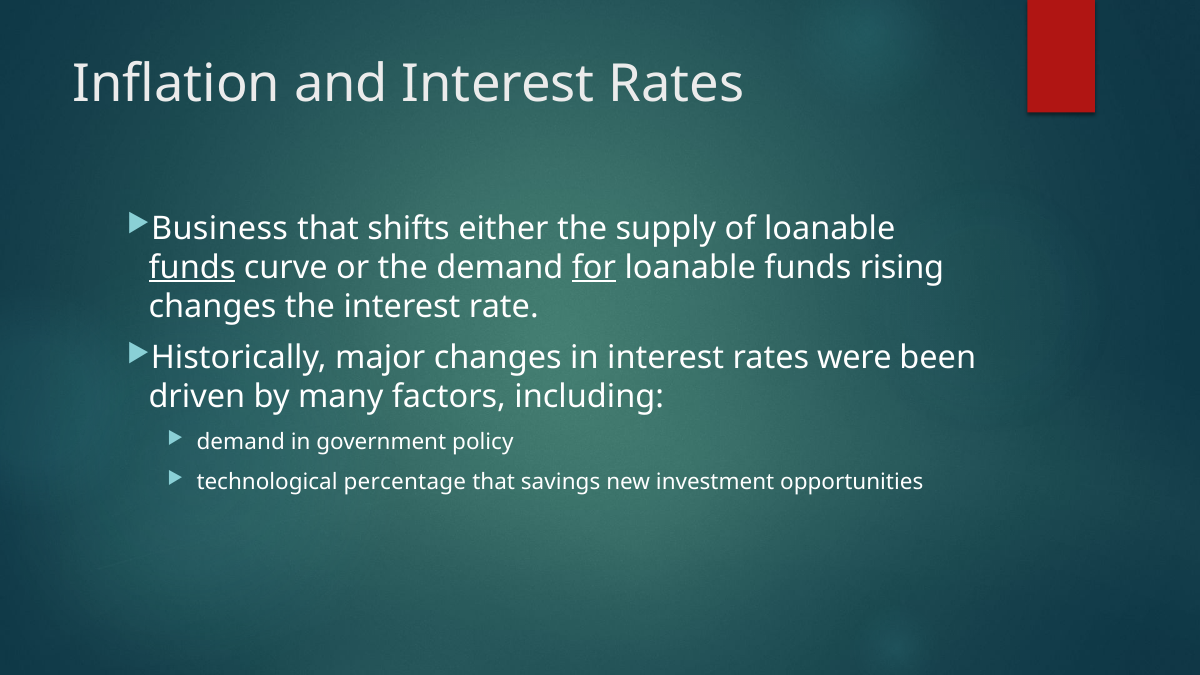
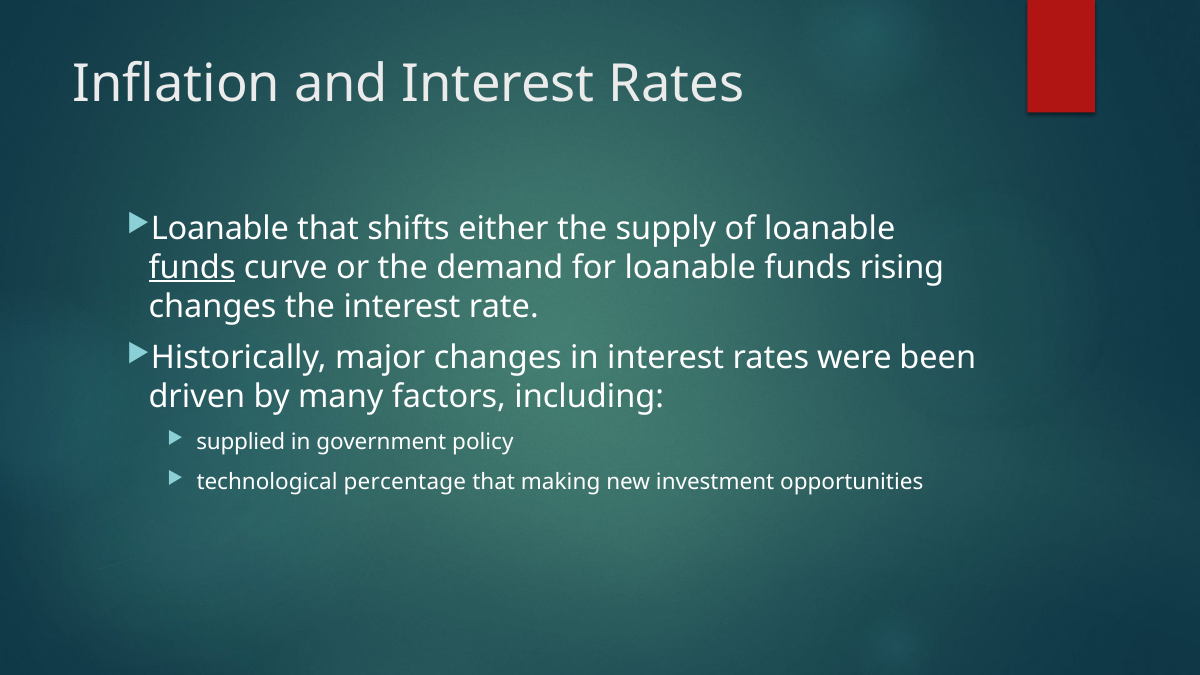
Business at (220, 228): Business -> Loanable
for underline: present -> none
demand at (241, 442): demand -> supplied
savings: savings -> making
